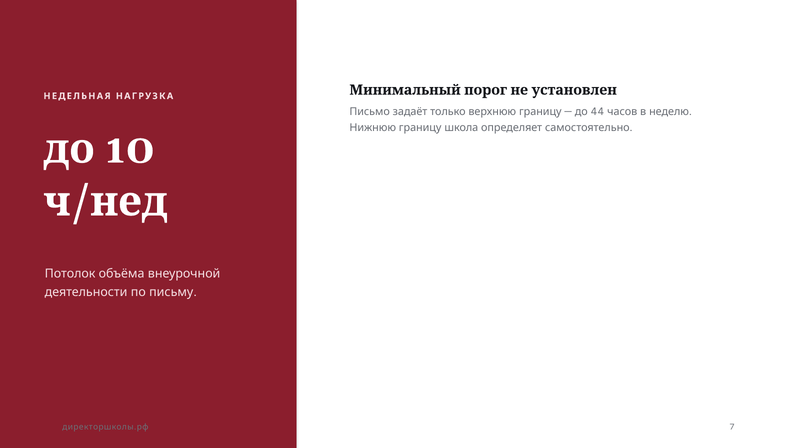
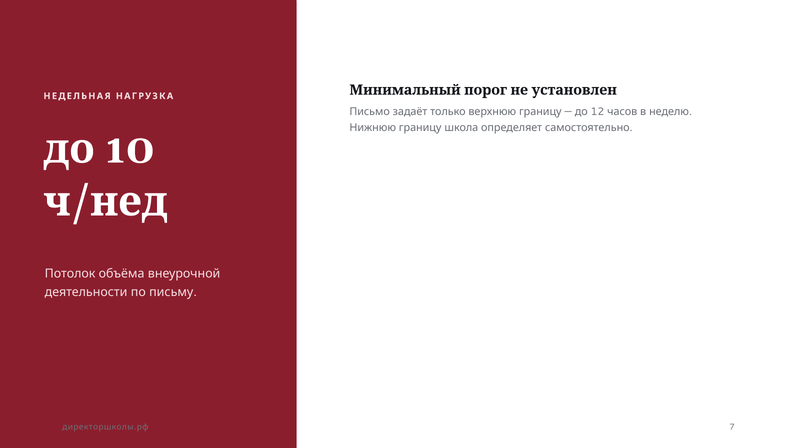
44: 44 -> 12
